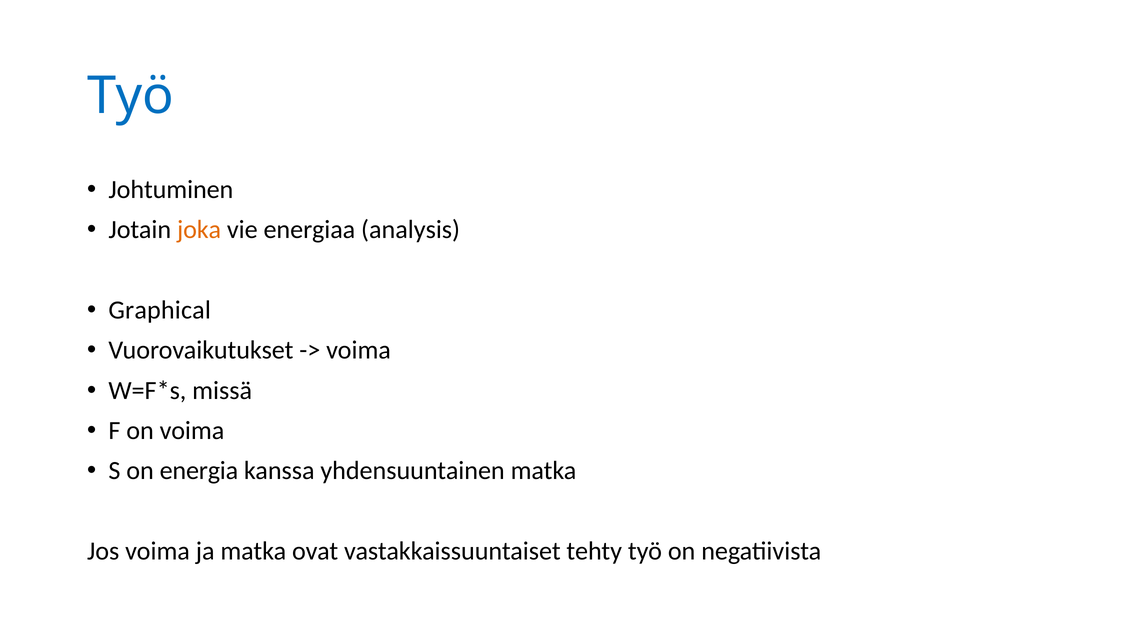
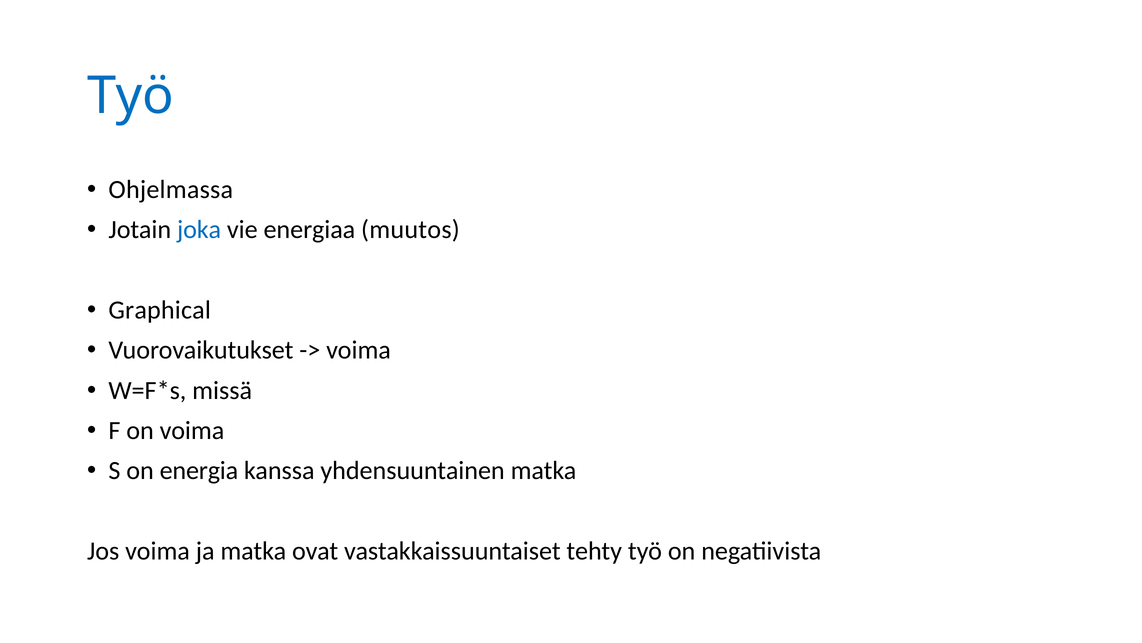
Johtuminen: Johtuminen -> Ohjelmassa
joka colour: orange -> blue
analysis: analysis -> muutos
